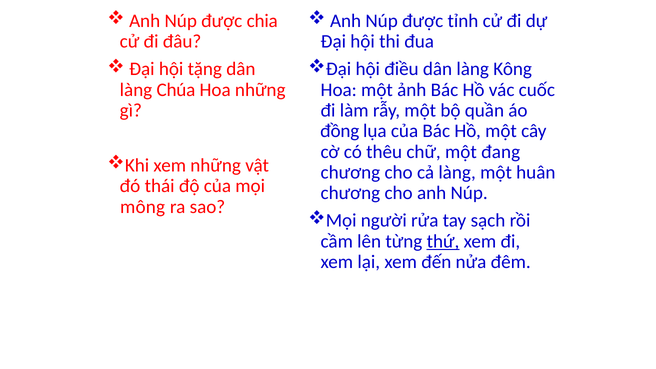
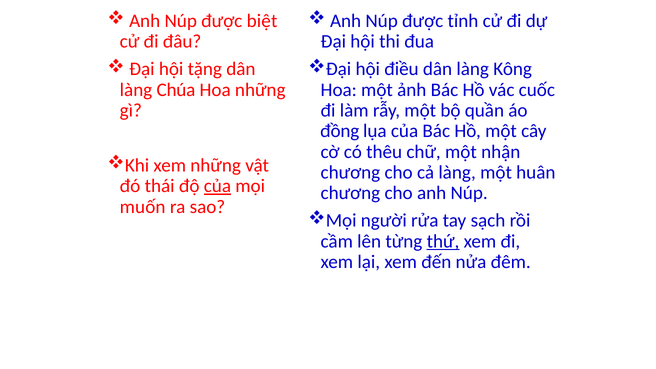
chia: chia -> biệt
đang: đang -> nhận
của at (217, 186) underline: none -> present
mông: mông -> muốn
